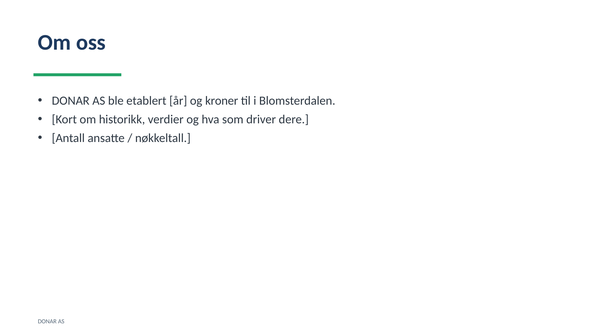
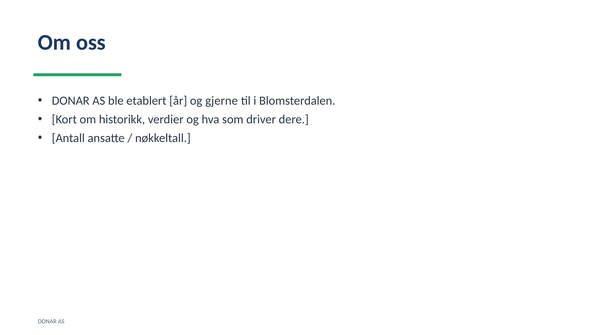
kroner: kroner -> gjerne
